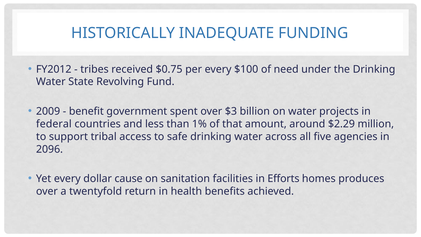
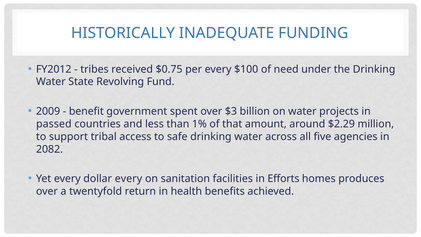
federal: federal -> passed
2096: 2096 -> 2082
dollar cause: cause -> every
